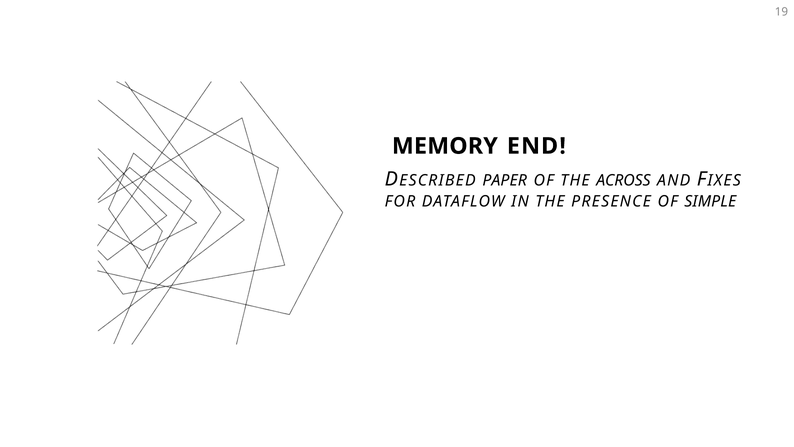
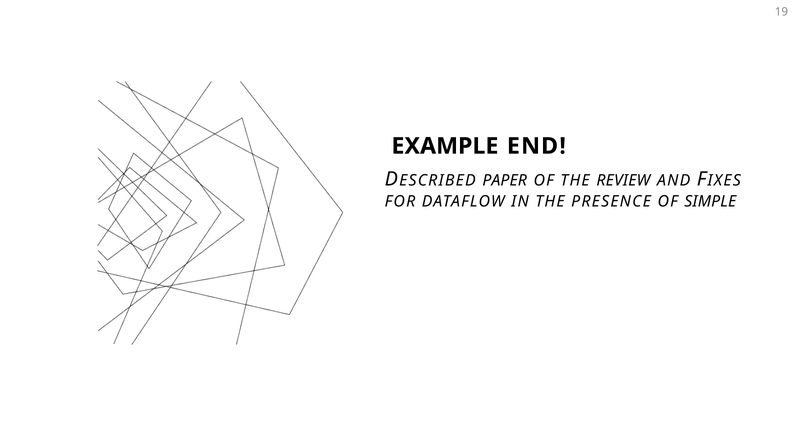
MEMORY: MEMORY -> EXAMPLE
ACROSS: ACROSS -> REVIEW
